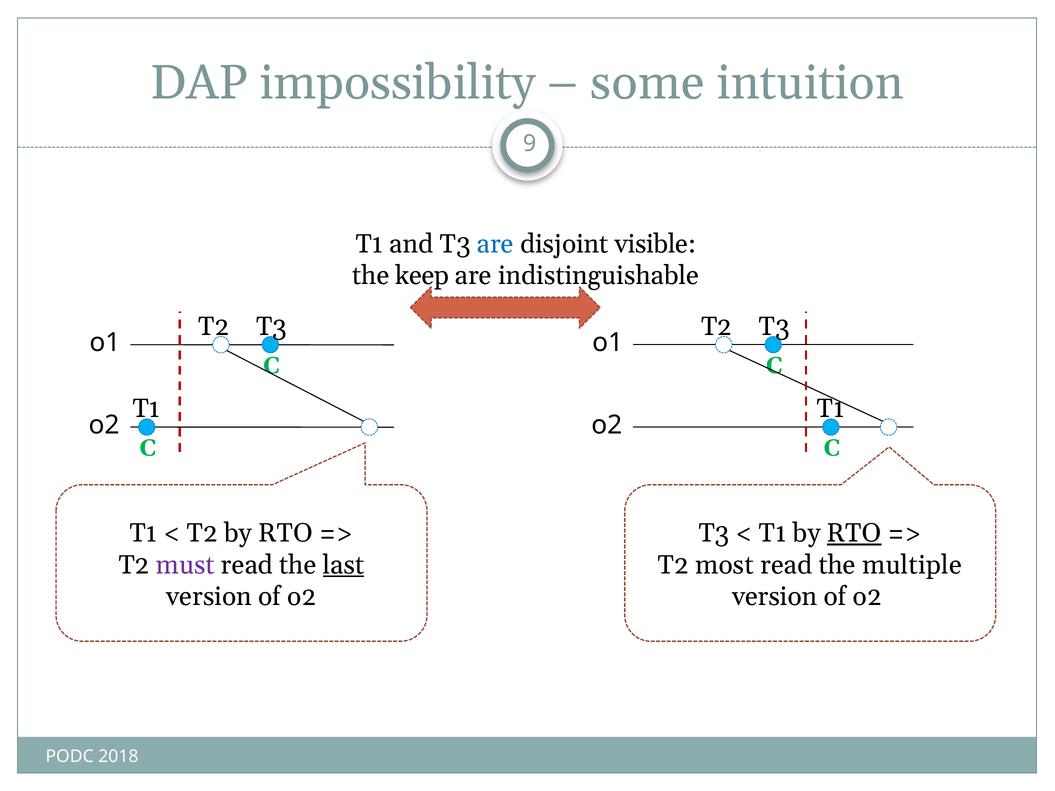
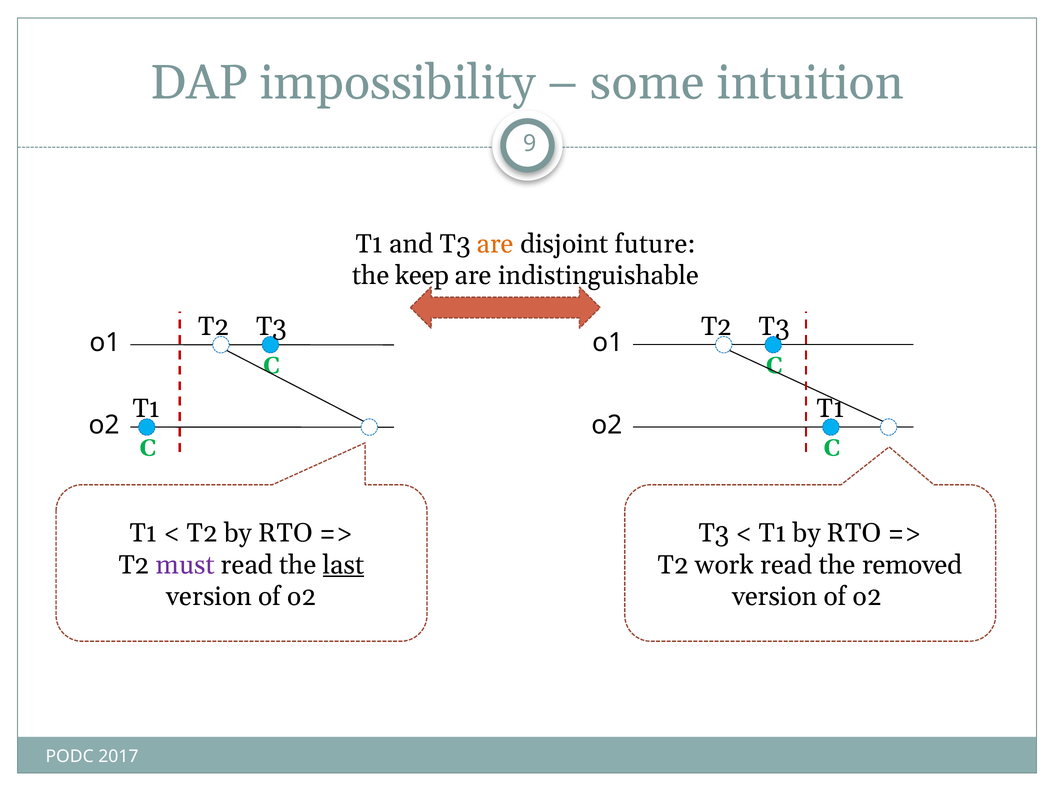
are at (495, 244) colour: blue -> orange
visible: visible -> future
RTO at (854, 533) underline: present -> none
most: most -> work
multiple: multiple -> removed
2018: 2018 -> 2017
